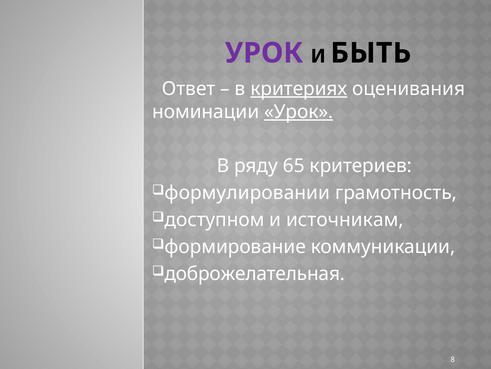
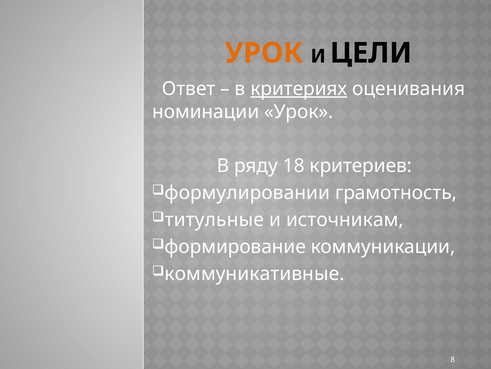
УРОК at (264, 53) colour: purple -> orange
БЫТЬ: БЫТЬ -> ЦЕЛИ
Урок at (299, 111) underline: present -> none
65: 65 -> 18
доступном: доступном -> титульные
доброжелательная: доброжелательная -> коммуникативные
